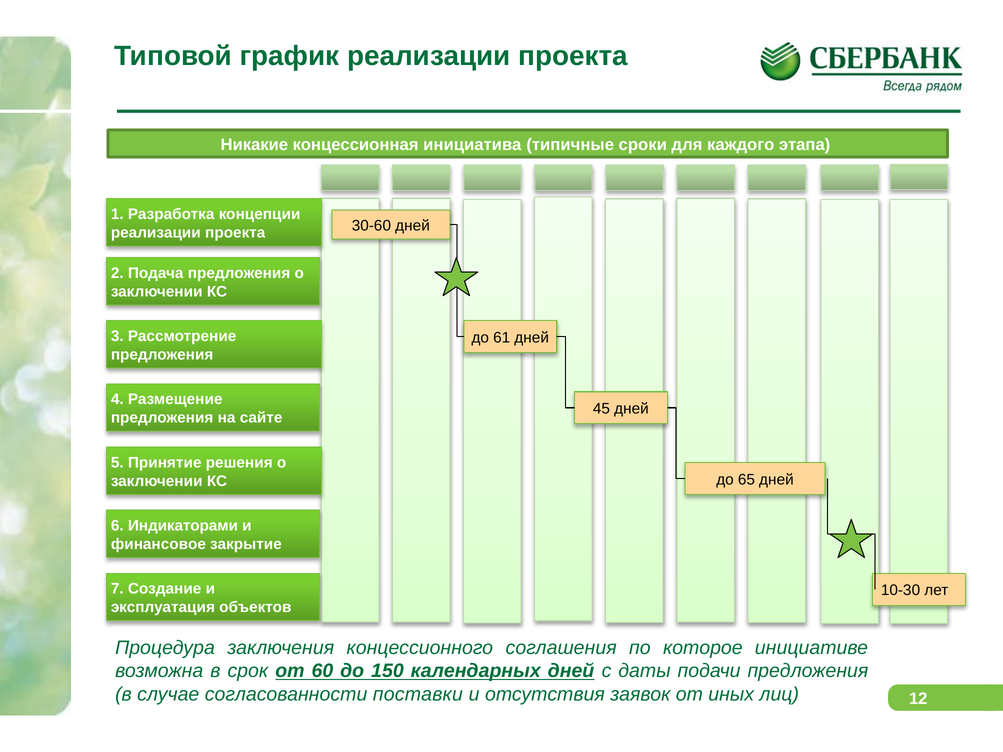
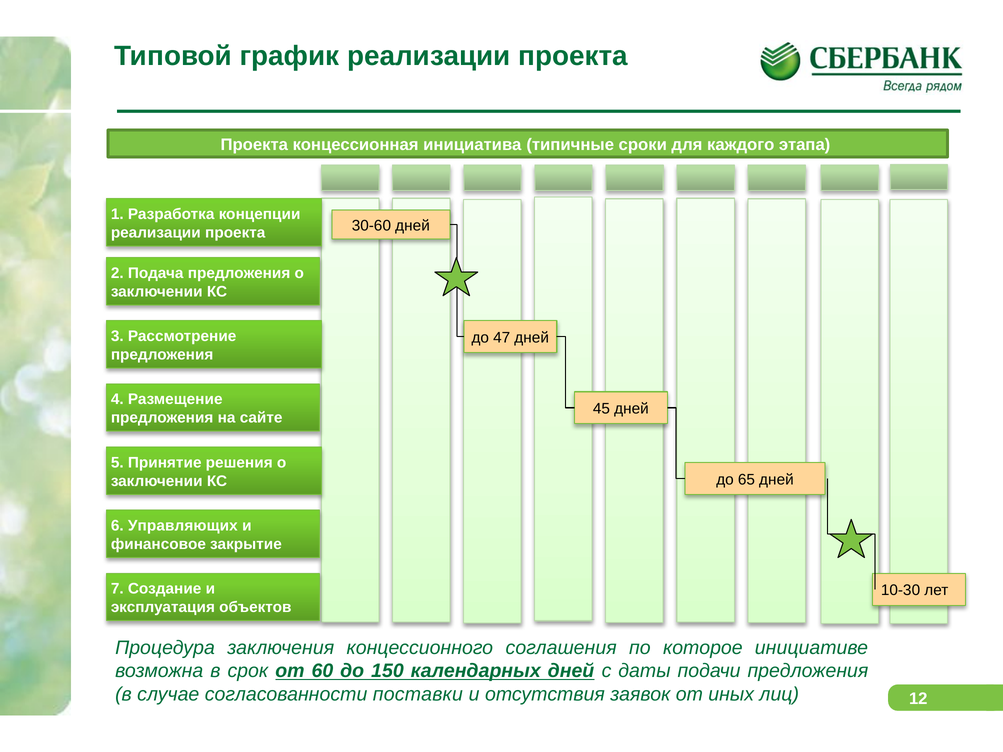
Никакие at (254, 145): Никакие -> Проекта
61: 61 -> 47
Индикаторами: Индикаторами -> Управляющих
